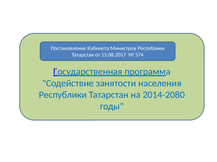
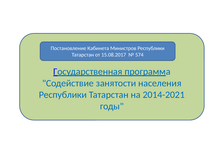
2014-2080: 2014-2080 -> 2014-2021
